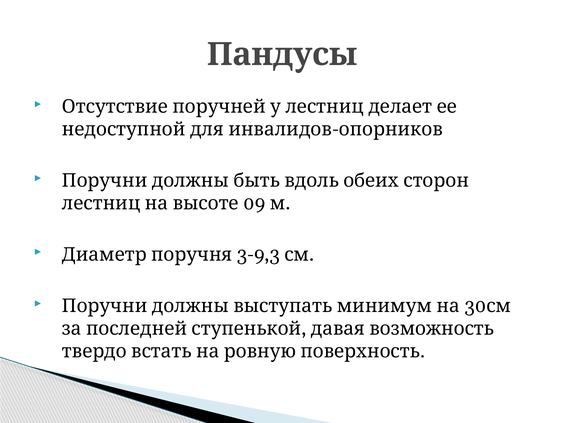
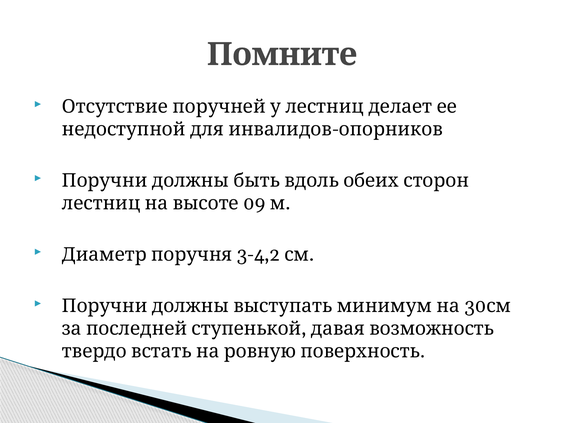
Пандусы: Пандусы -> Помните
3-9,3: 3-9,3 -> 3-4,2
